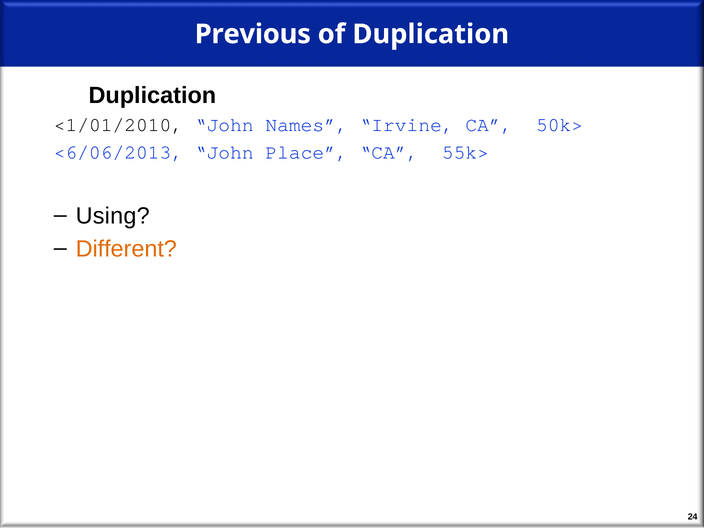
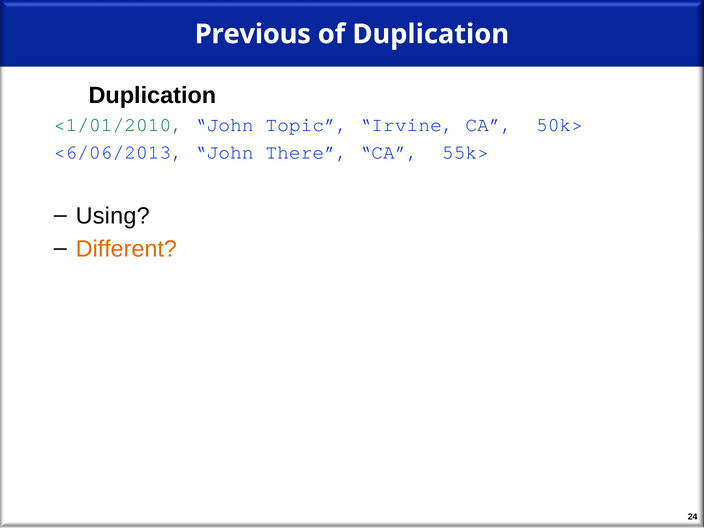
<1/01/2010 colour: black -> green
Names: Names -> Topic
Place: Place -> There
